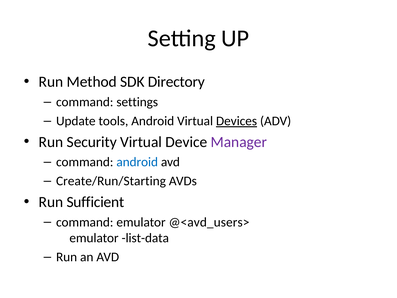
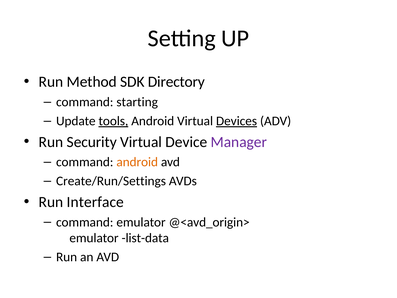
settings: settings -> starting
tools underline: none -> present
android at (137, 162) colour: blue -> orange
Create/Run/Starting: Create/Run/Starting -> Create/Run/Settings
Sufficient: Sufficient -> Interface
@<avd_users>: @<avd_users> -> @<avd_origin>
